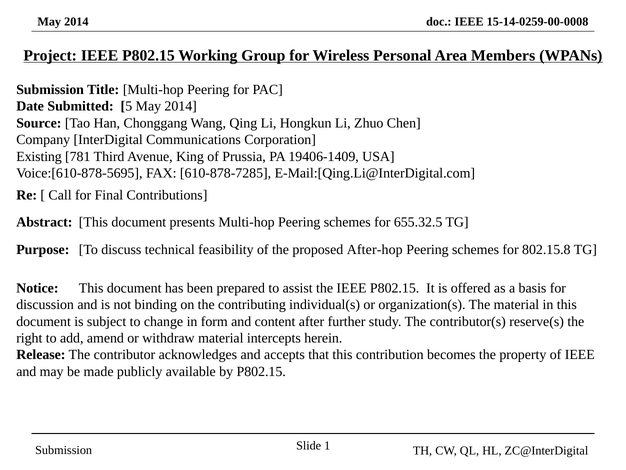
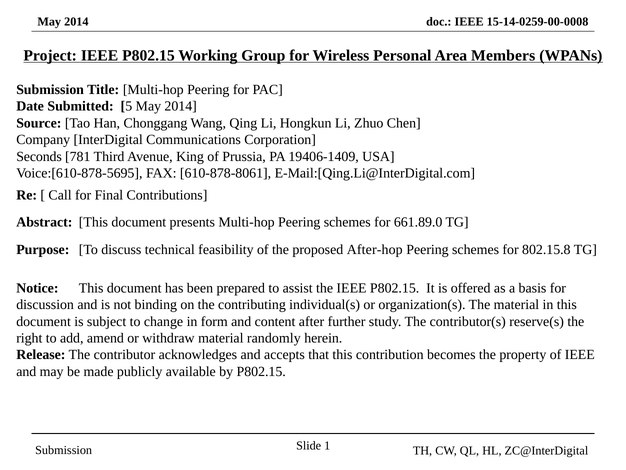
Existing: Existing -> Seconds
610-878-7285: 610-878-7285 -> 610-878-8061
655.32.5: 655.32.5 -> 661.89.0
intercepts: intercepts -> randomly
